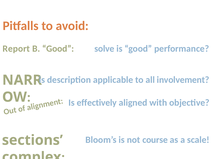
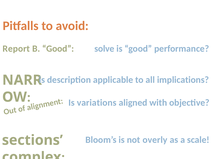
involvement: involvement -> implications
effectively: effectively -> variations
course: course -> overly
